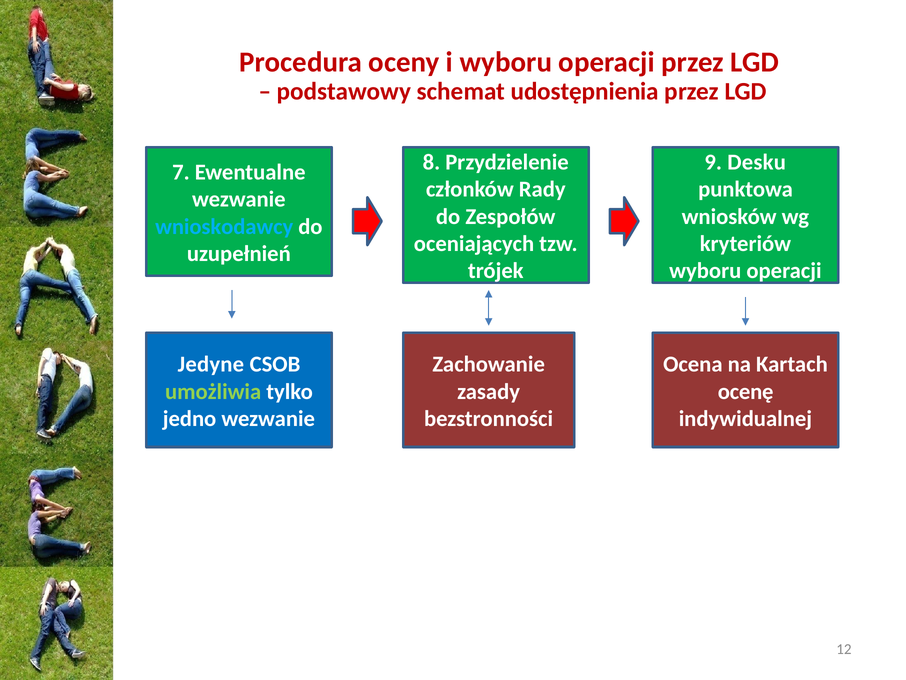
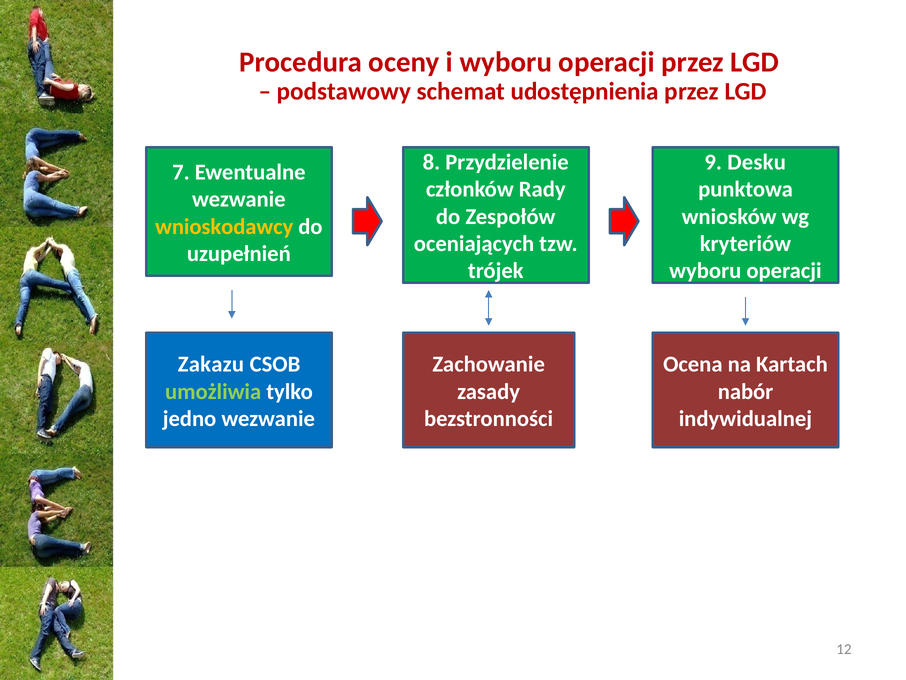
wnioskodawcy colour: light blue -> yellow
Jedyne: Jedyne -> Zakazu
ocenę: ocenę -> nabór
